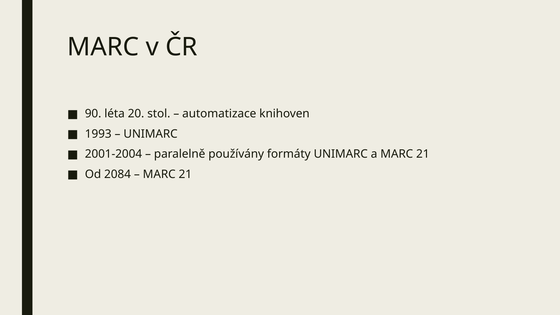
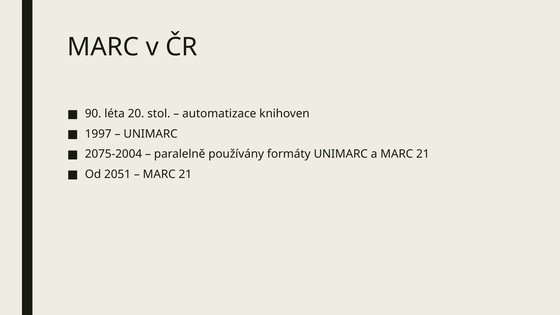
1993: 1993 -> 1997
2001-2004: 2001-2004 -> 2075-2004
2084: 2084 -> 2051
